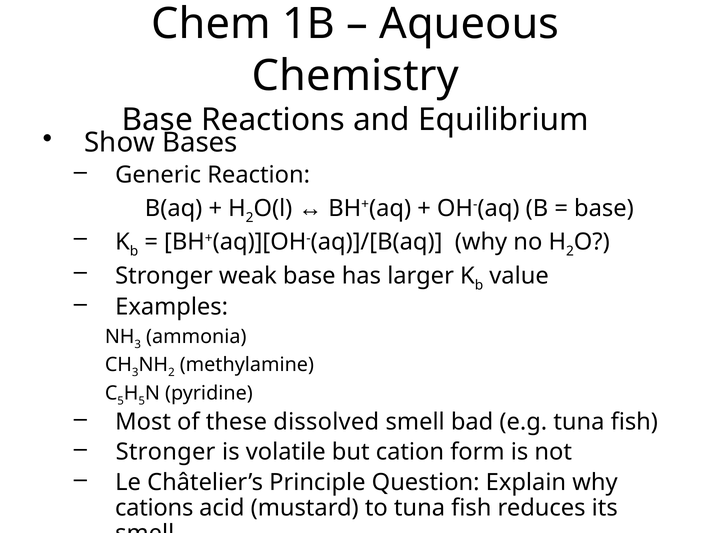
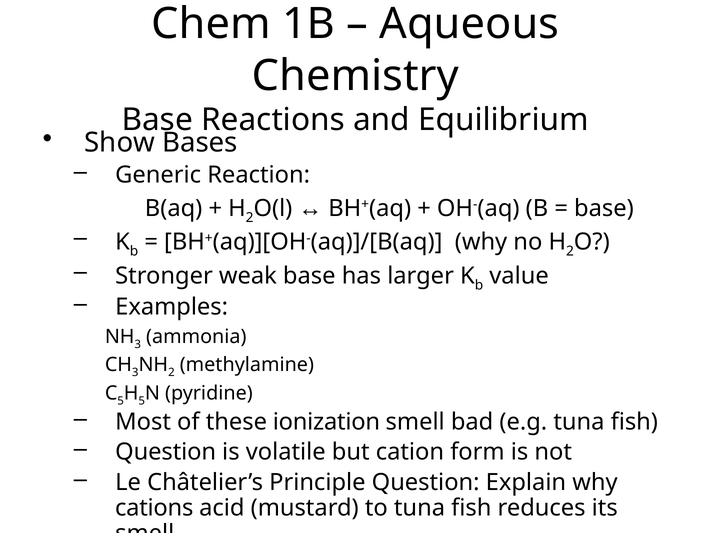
dissolved: dissolved -> ionization
Stronger at (166, 452): Stronger -> Question
